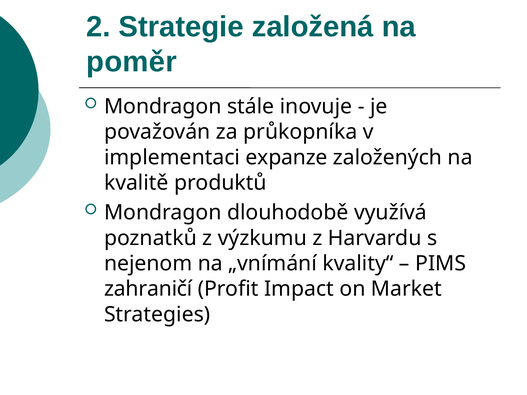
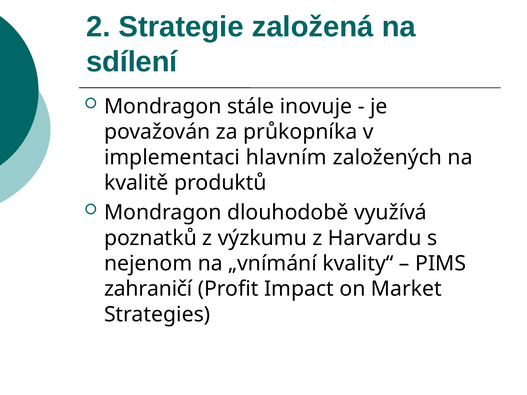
poměr: poměr -> sdílení
expanze: expanze -> hlavním
